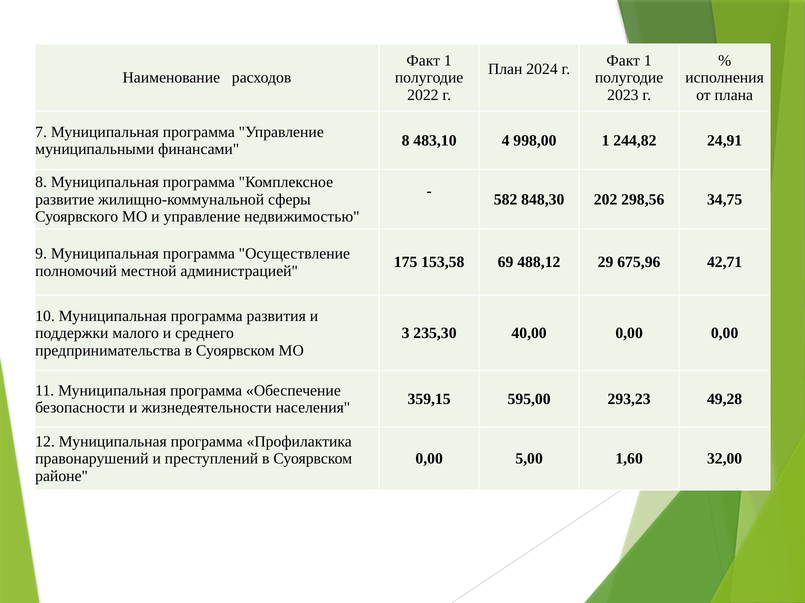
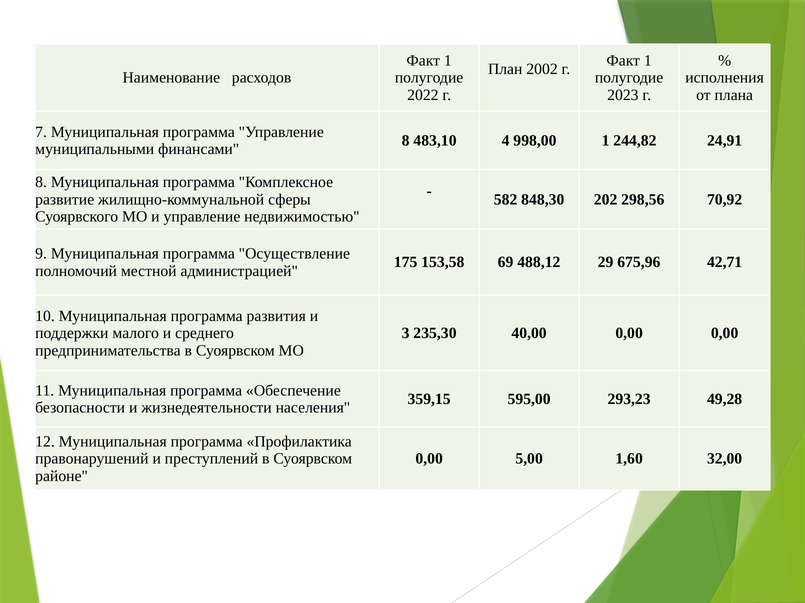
2024: 2024 -> 2002
34,75: 34,75 -> 70,92
